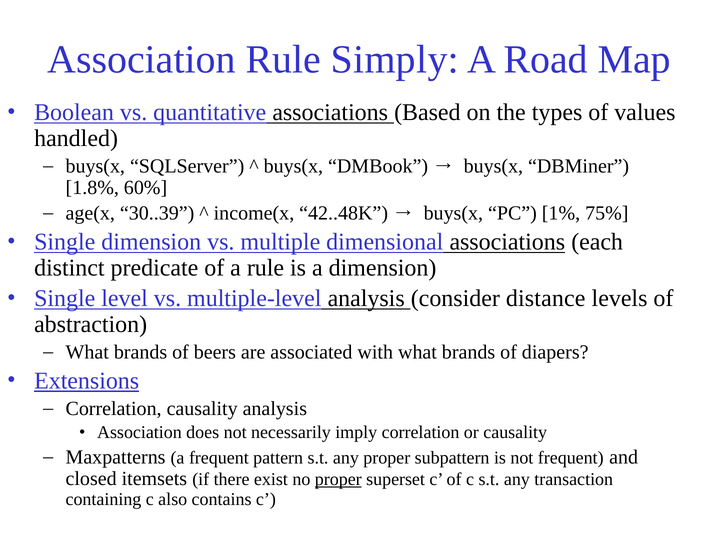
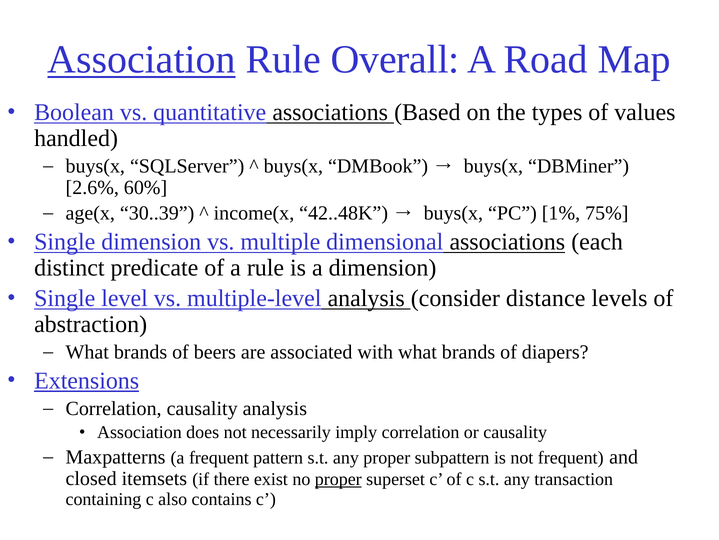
Association at (142, 60) underline: none -> present
Simply: Simply -> Overall
1.8%: 1.8% -> 2.6%
